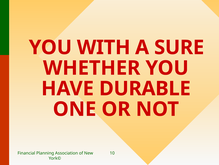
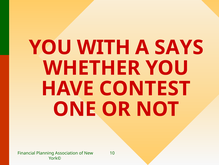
SURE: SURE -> SAYS
DURABLE: DURABLE -> CONTEST
